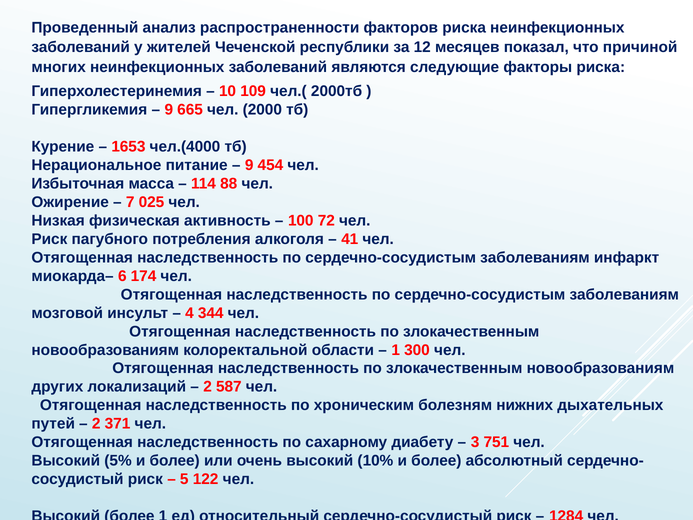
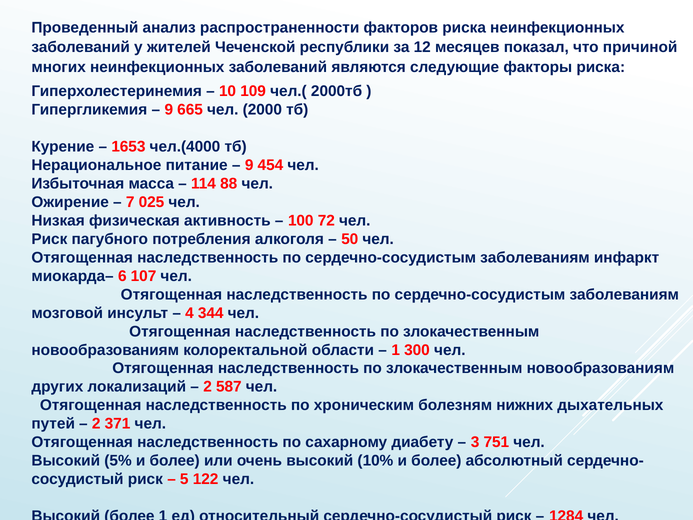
41: 41 -> 50
174: 174 -> 107
